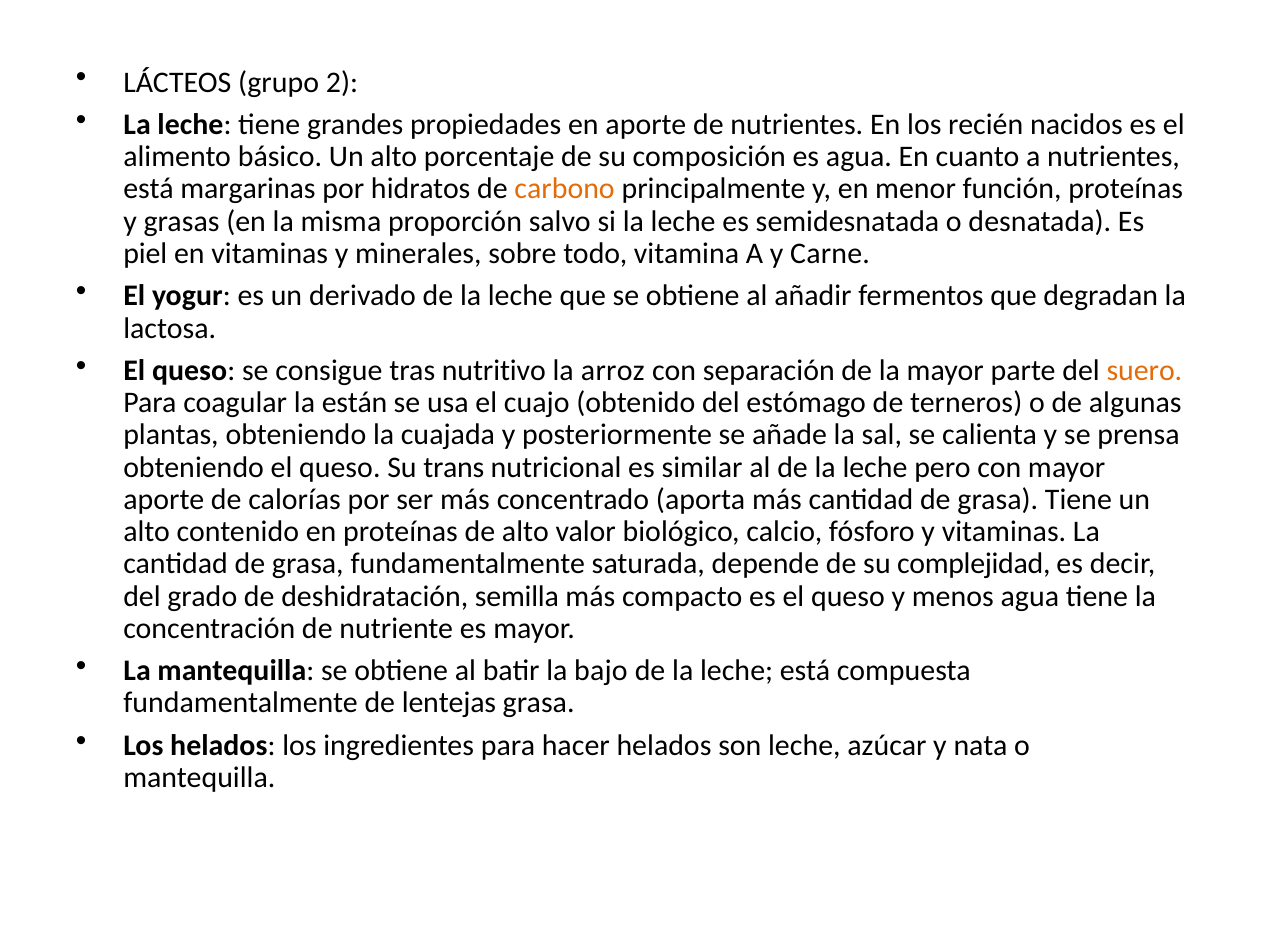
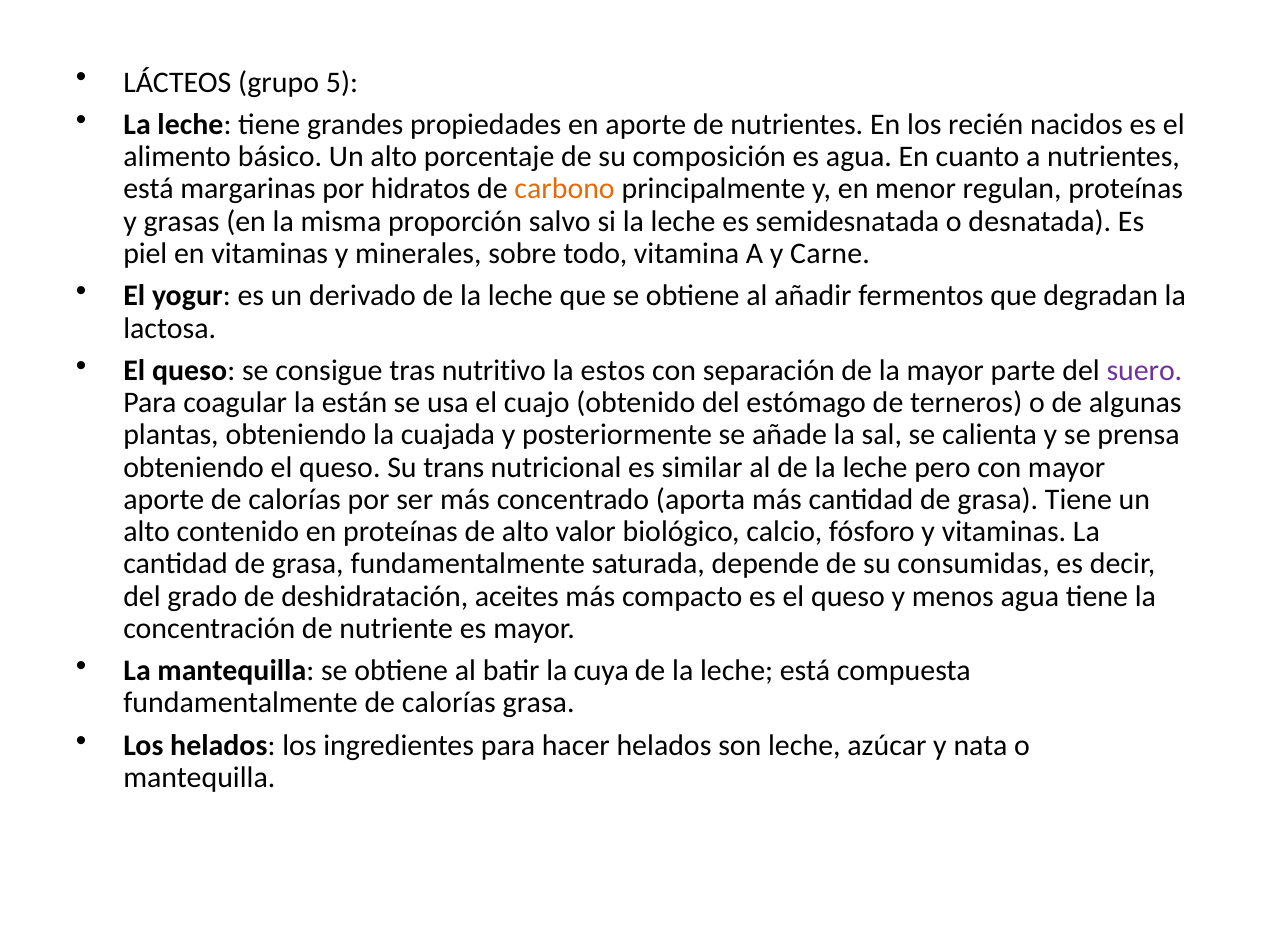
2: 2 -> 5
función: función -> regulan
arroz: arroz -> estos
suero colour: orange -> purple
complejidad: complejidad -> consumidas
semilla: semilla -> aceites
bajo: bajo -> cuya
fundamentalmente de lentejas: lentejas -> calorías
